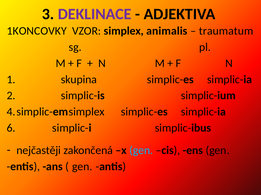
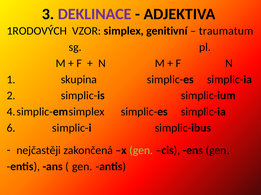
1KONCOVKY: 1KONCOVKY -> 1RODOVÝCH
animalis: animalis -> genitivní
gen at (141, 151) colour: light blue -> light green
